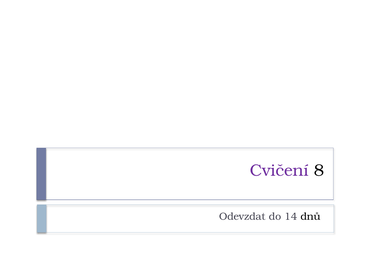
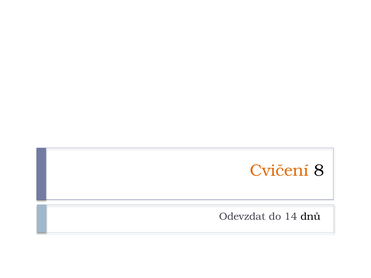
Cvičení colour: purple -> orange
